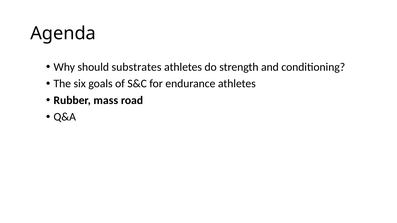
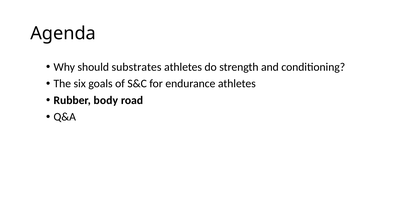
mass: mass -> body
